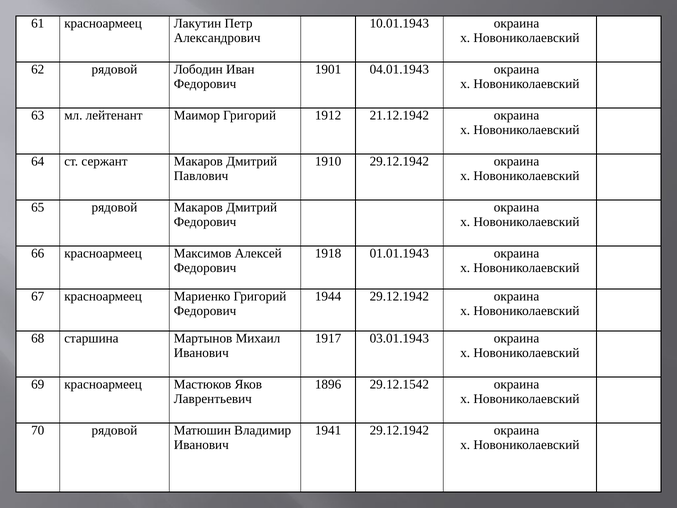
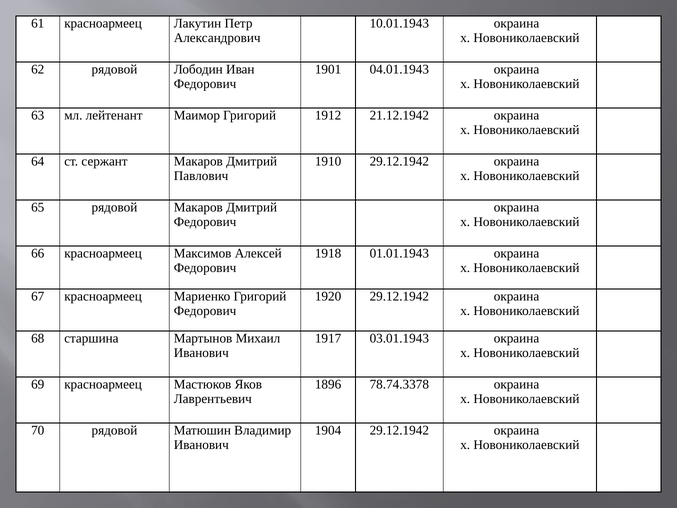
1944: 1944 -> 1920
29.12.1542: 29.12.1542 -> 78.74.3378
1941: 1941 -> 1904
